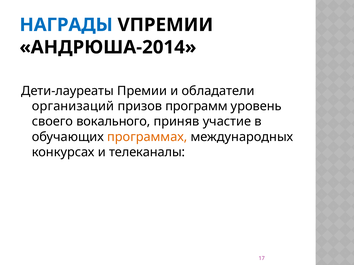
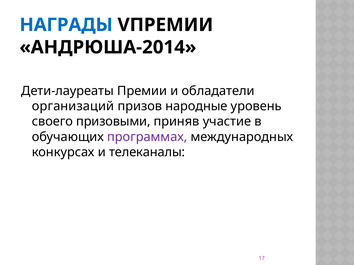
программ: программ -> народные
вокального: вокального -> призовыми
программах colour: orange -> purple
